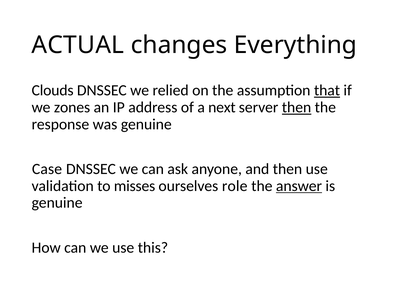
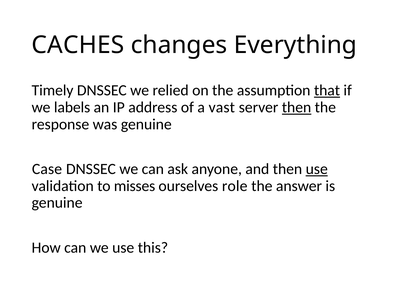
ACTUAL: ACTUAL -> CACHES
Clouds: Clouds -> Timely
zones: zones -> labels
next: next -> vast
use at (317, 169) underline: none -> present
answer underline: present -> none
